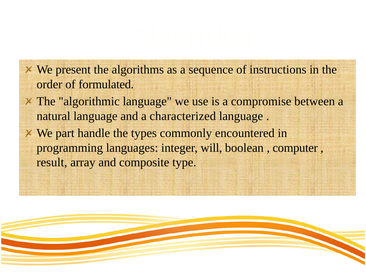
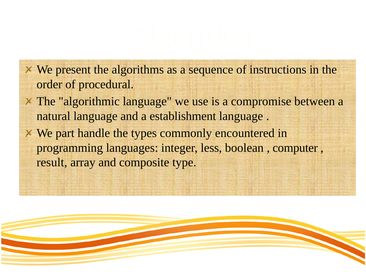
formulated: formulated -> procedural
characterized: characterized -> establishment
will: will -> less
